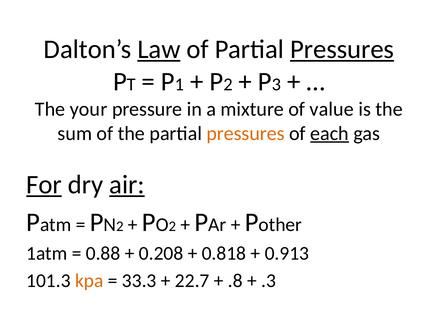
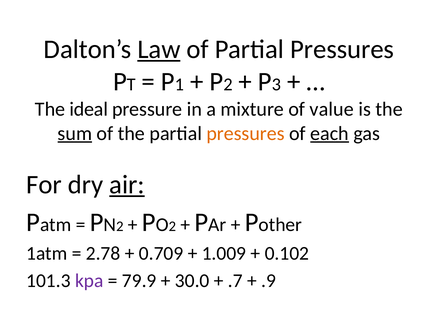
Pressures at (342, 49) underline: present -> none
your: your -> ideal
sum underline: none -> present
For underline: present -> none
0.88: 0.88 -> 2.78
0.208: 0.208 -> 0.709
0.818: 0.818 -> 1.009
0.913: 0.913 -> 0.102
kpa colour: orange -> purple
33.3: 33.3 -> 79.9
22.7: 22.7 -> 30.0
.8: .8 -> .7
.3: .3 -> .9
